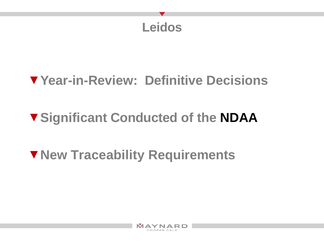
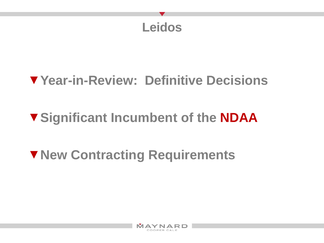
Conducted: Conducted -> Incumbent
NDAA colour: black -> red
Traceability: Traceability -> Contracting
